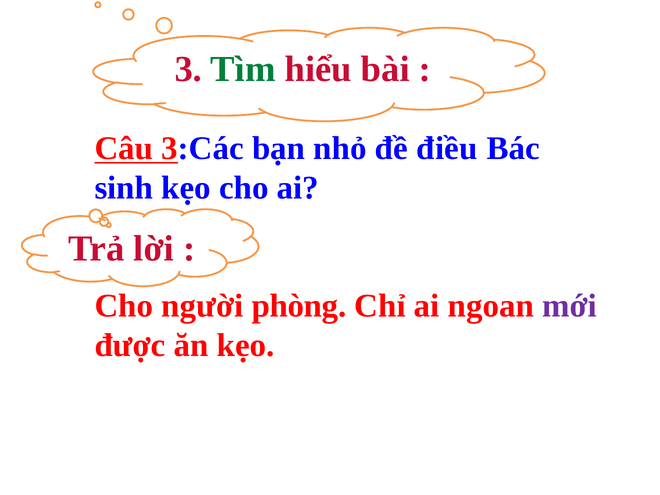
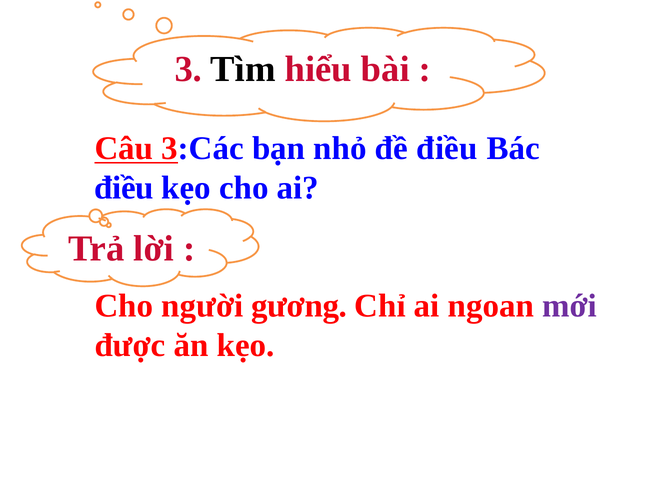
Tìm colour: green -> black
sinh at (124, 188): sinh -> điều
phòng: phòng -> gương
